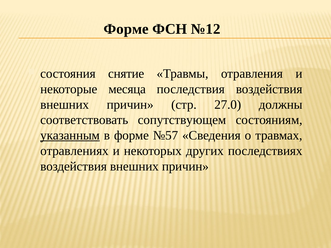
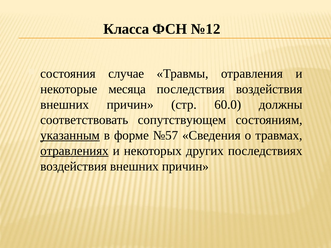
Форме at (126, 29): Форме -> Класса
снятие: снятие -> случае
27.0: 27.0 -> 60.0
отравлениях underline: none -> present
